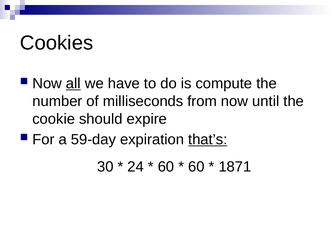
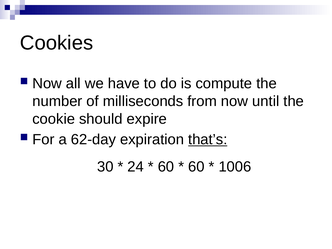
all underline: present -> none
59-day: 59-day -> 62-day
1871: 1871 -> 1006
